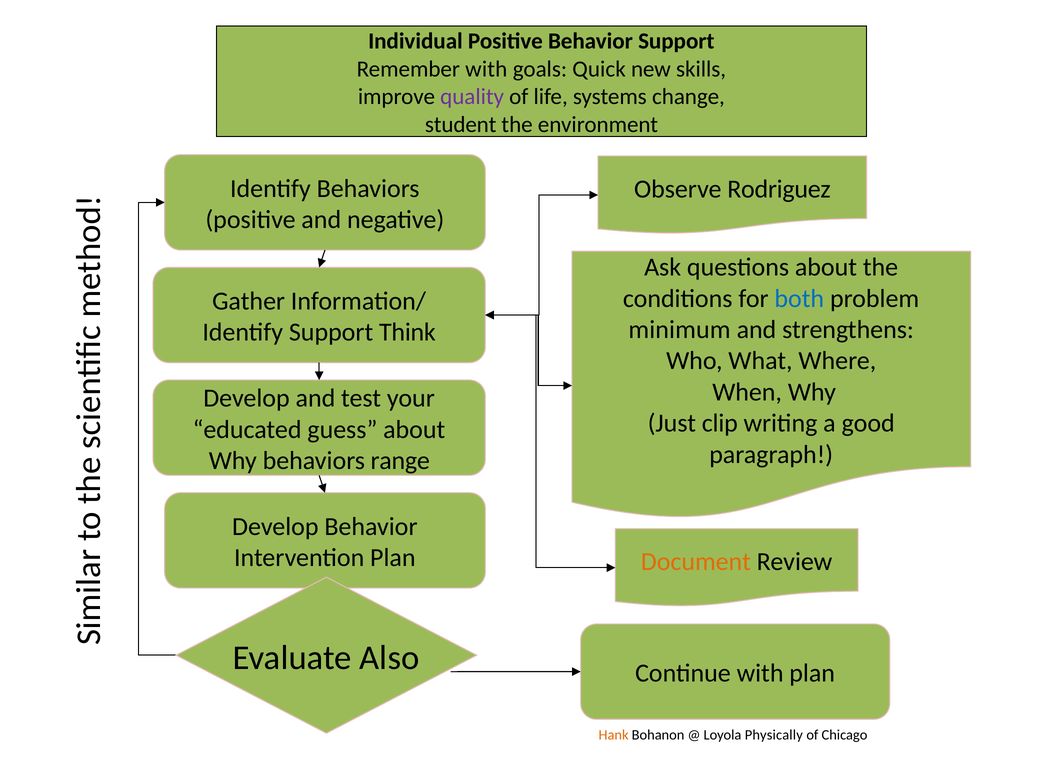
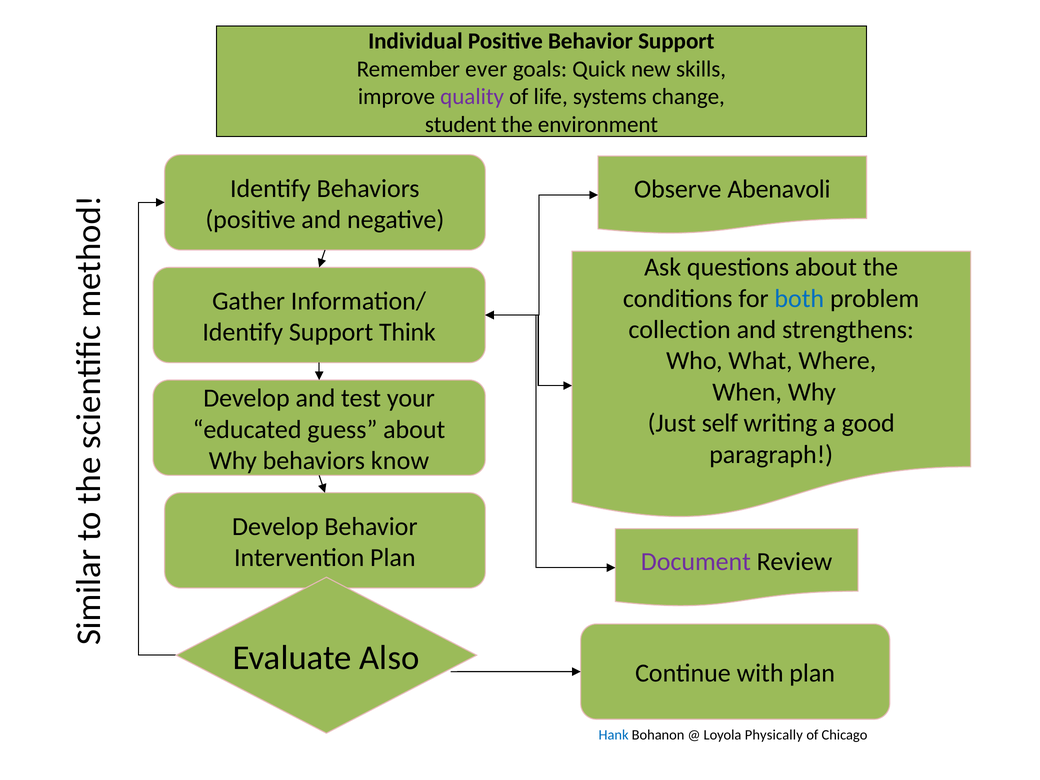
Remember with: with -> ever
Rodriguez: Rodriguez -> Abenavoli
minimum: minimum -> collection
clip: clip -> self
range: range -> know
Document colour: orange -> purple
Hank colour: orange -> blue
